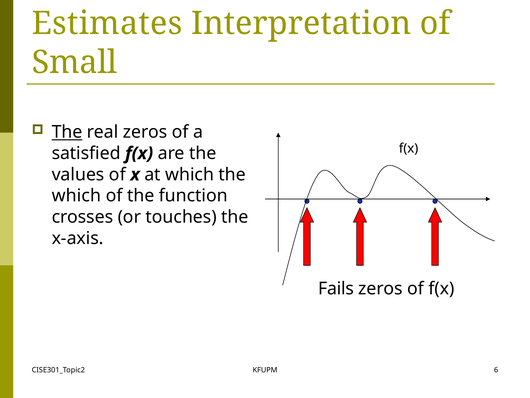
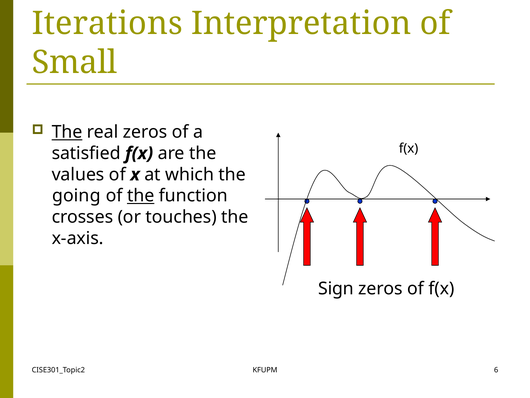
Estimates: Estimates -> Iterations
which at (76, 196): which -> going
the at (141, 196) underline: none -> present
Fails: Fails -> Sign
